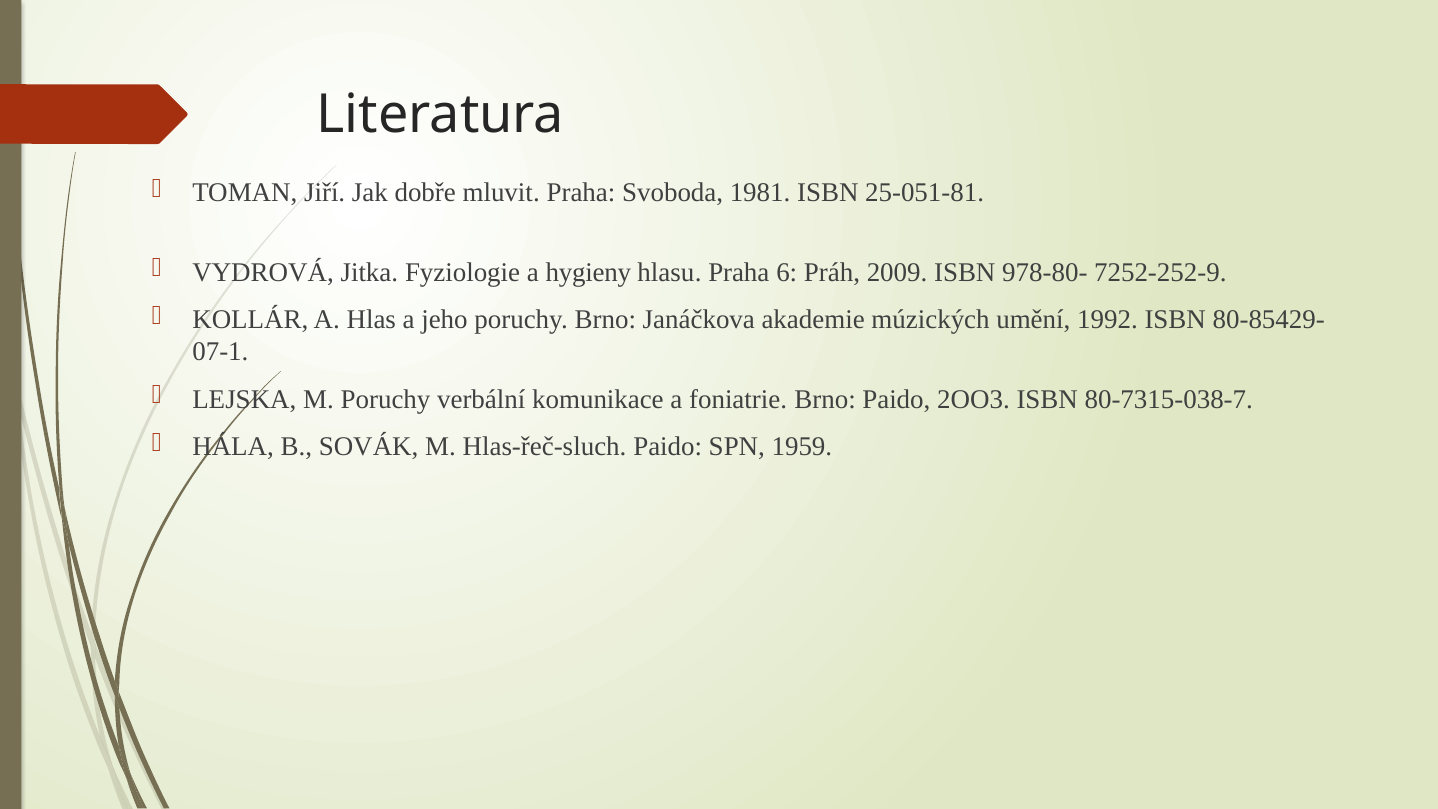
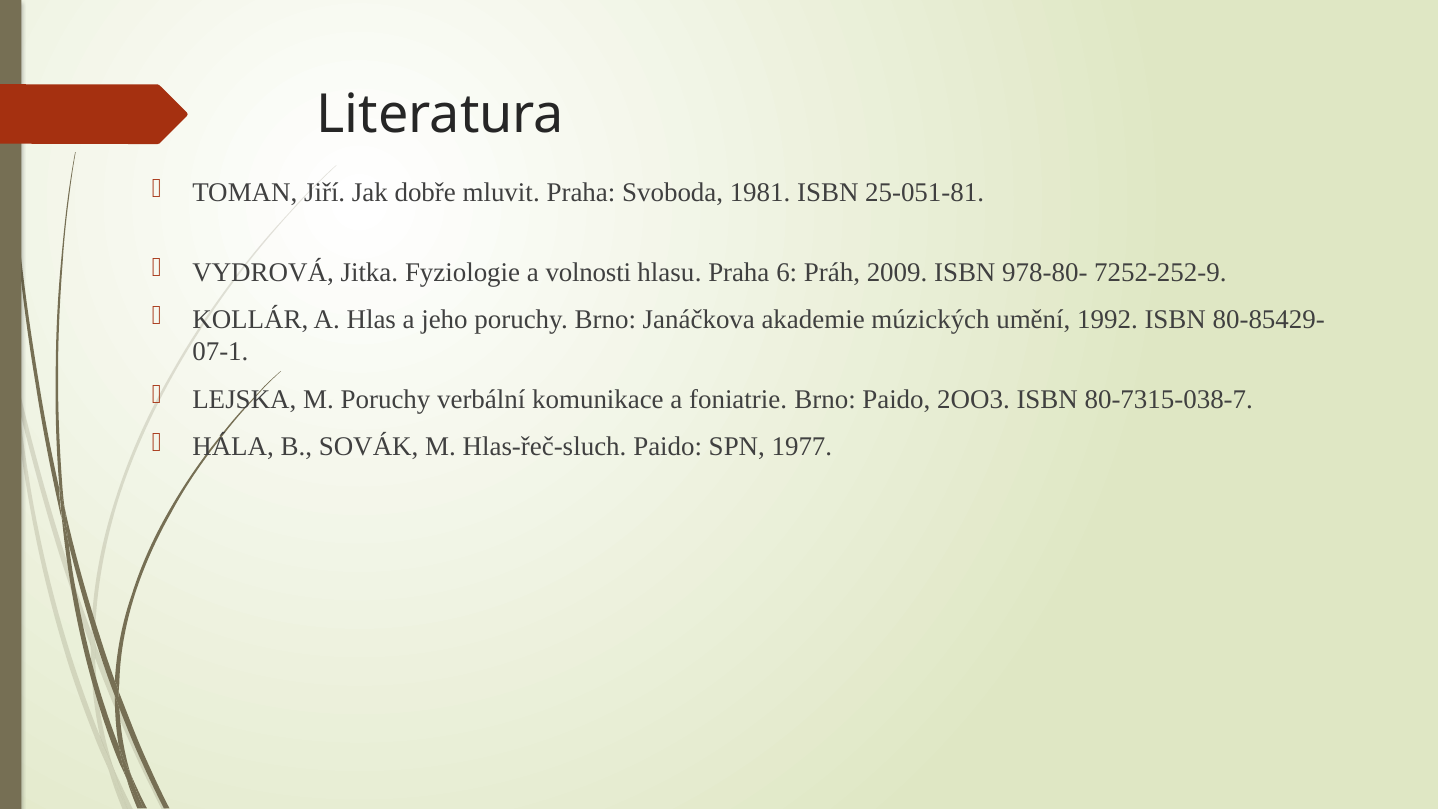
hygieny: hygieny -> volnosti
1959: 1959 -> 1977
